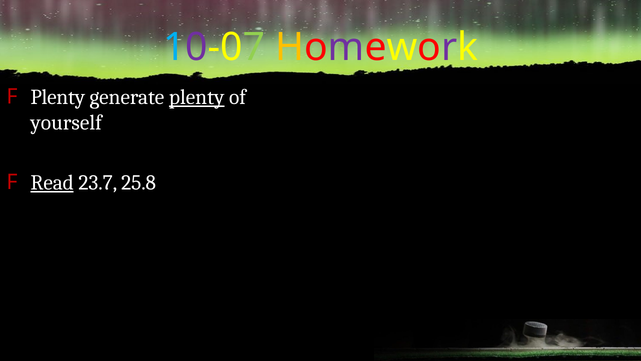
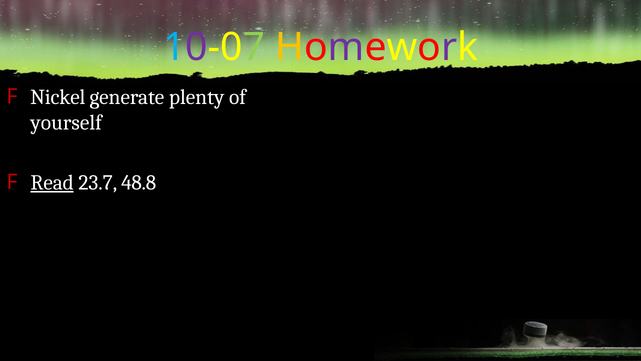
Plenty at (58, 97): Plenty -> Nickel
plenty at (197, 97) underline: present -> none
25.8: 25.8 -> 48.8
